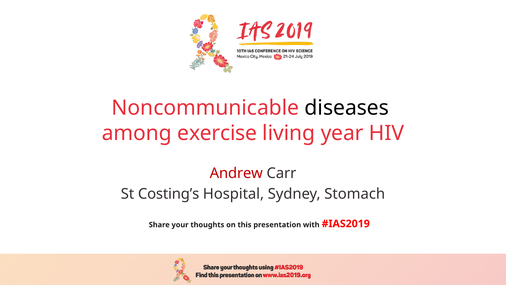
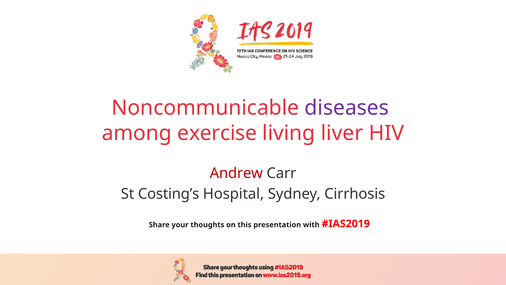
diseases colour: black -> purple
year: year -> liver
Stomach: Stomach -> Cirrhosis
